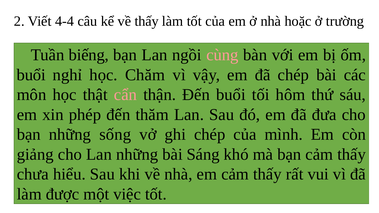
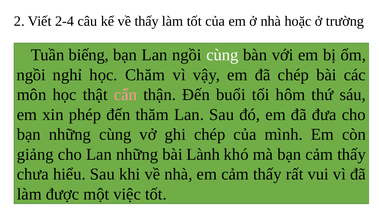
4-4: 4-4 -> 2-4
cùng at (222, 55) colour: pink -> white
buổi at (31, 75): buổi -> ngồi
những sống: sống -> cùng
Sáng: Sáng -> Lành
